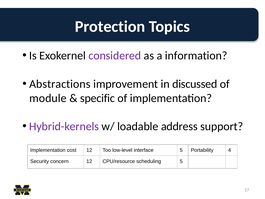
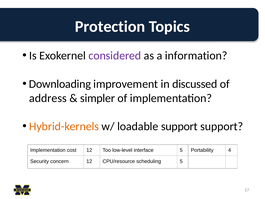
Abstractions: Abstractions -> Downloading
module: module -> address
specific: specific -> simpler
Hybrid-kernels colour: purple -> orange
loadable address: address -> support
